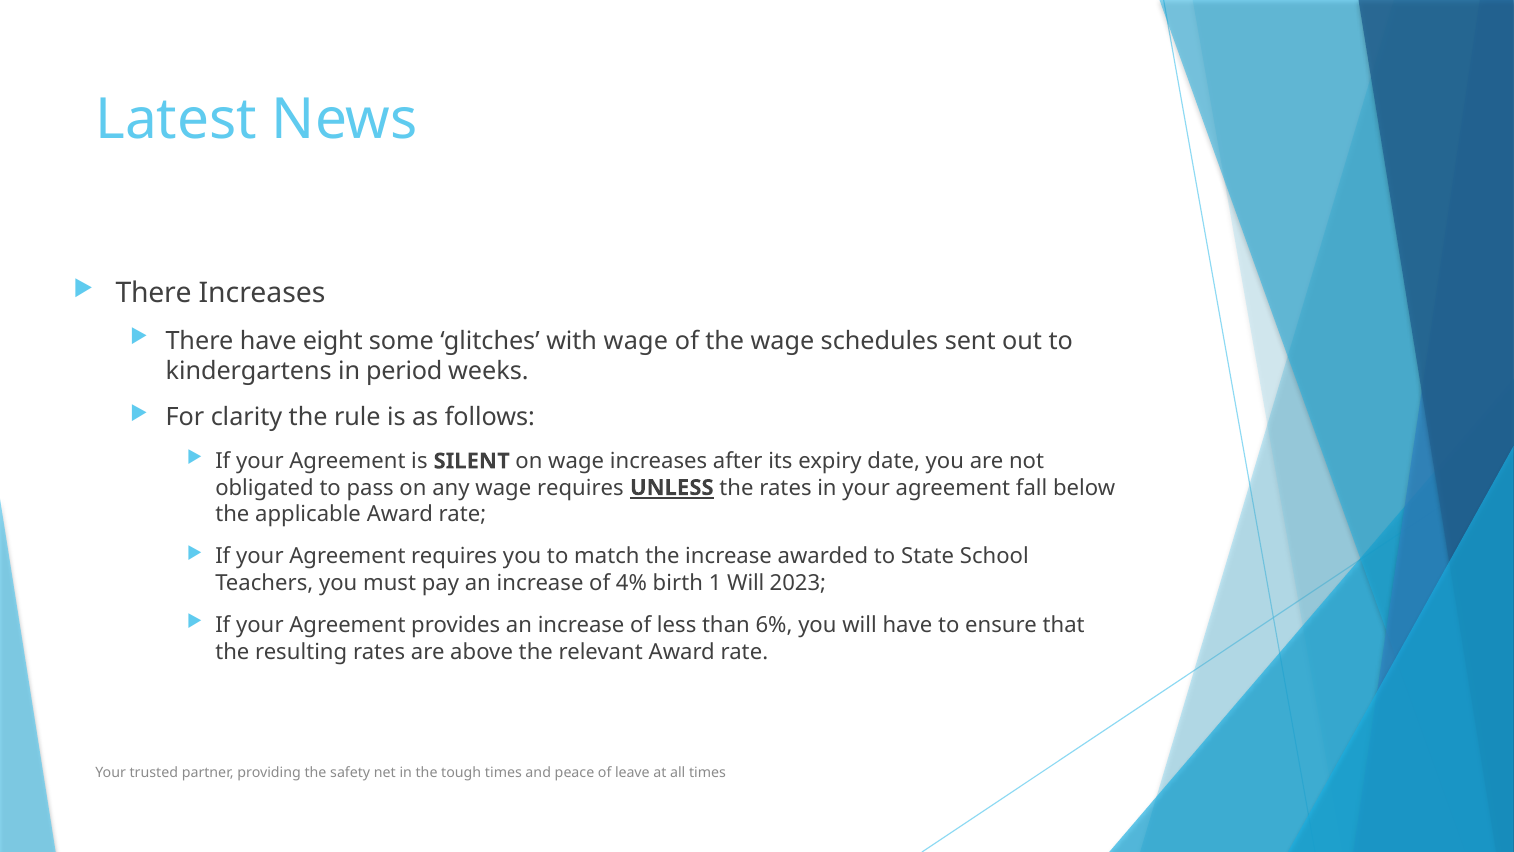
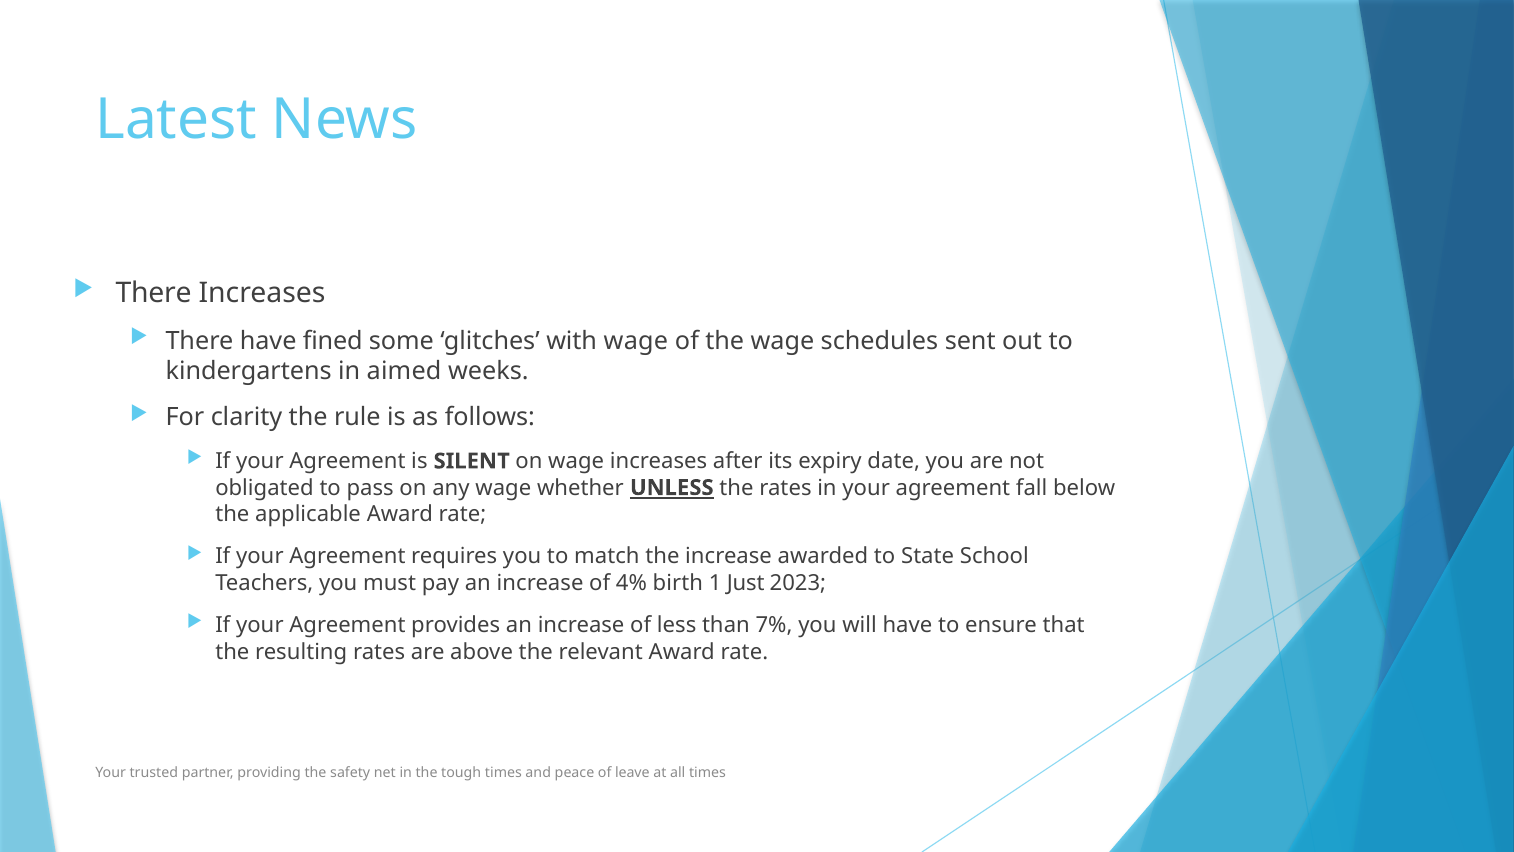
eight: eight -> fined
period: period -> aimed
wage requires: requires -> whether
1 Will: Will -> Just
6%: 6% -> 7%
